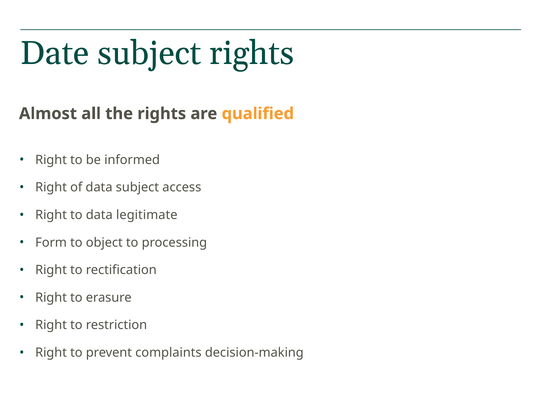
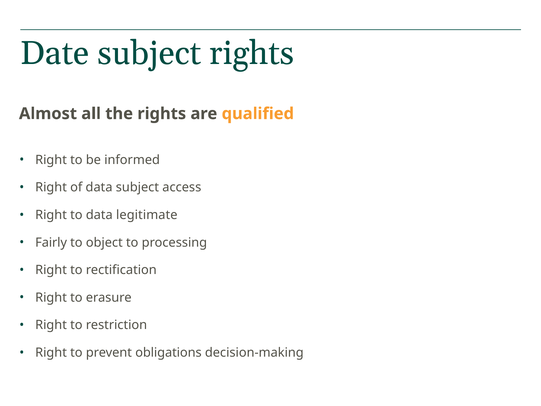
Form: Form -> Fairly
complaints: complaints -> obligations
